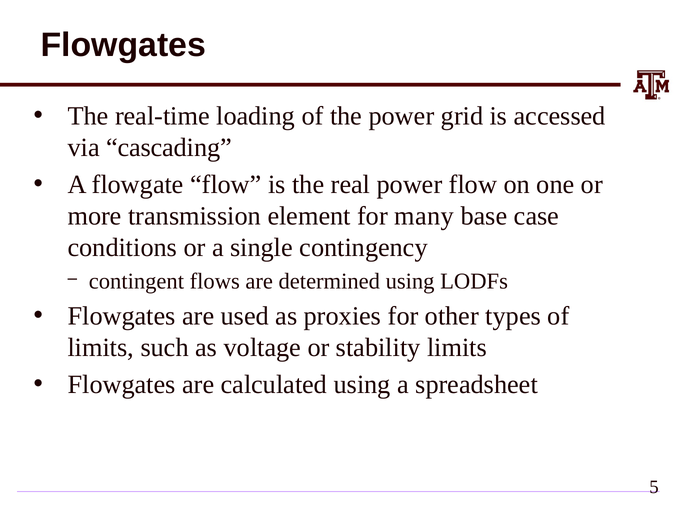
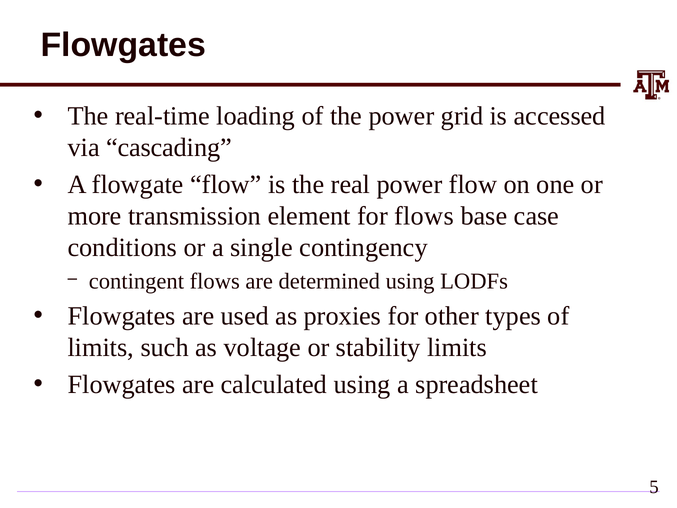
for many: many -> flows
